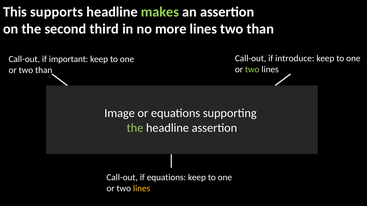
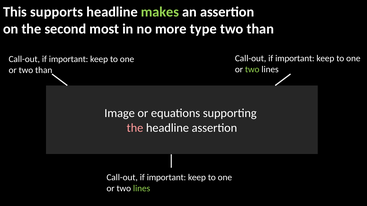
third: third -> most
more lines: lines -> type
introduce at (295, 58): introduce -> important
the at (135, 128) colour: light green -> pink
equations at (166, 178): equations -> important
lines at (142, 189) colour: yellow -> light green
